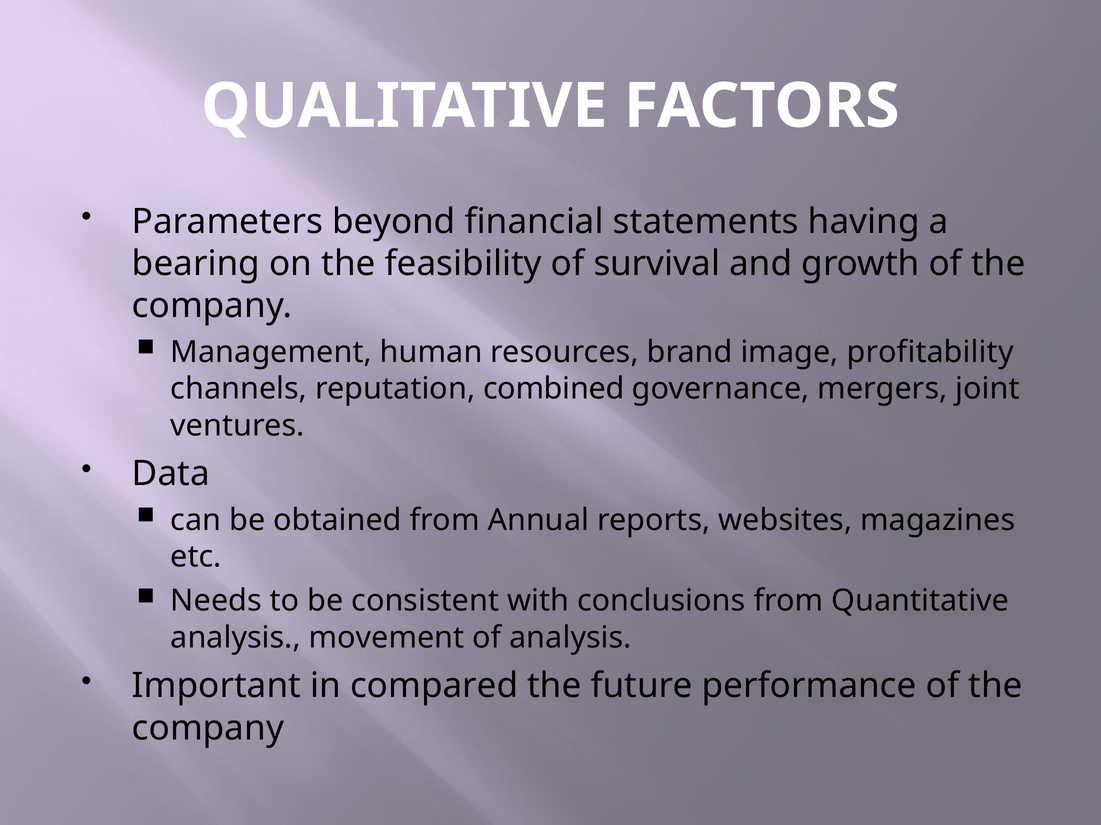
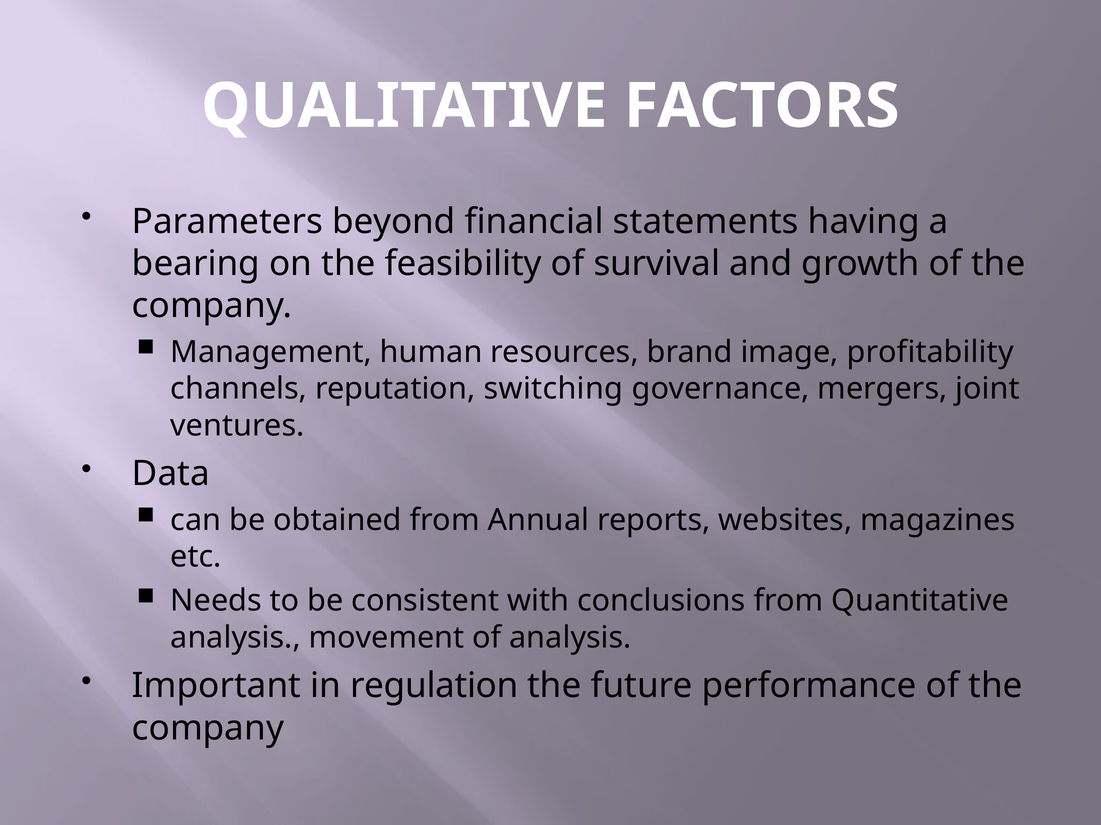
combined: combined -> switching
compared: compared -> regulation
